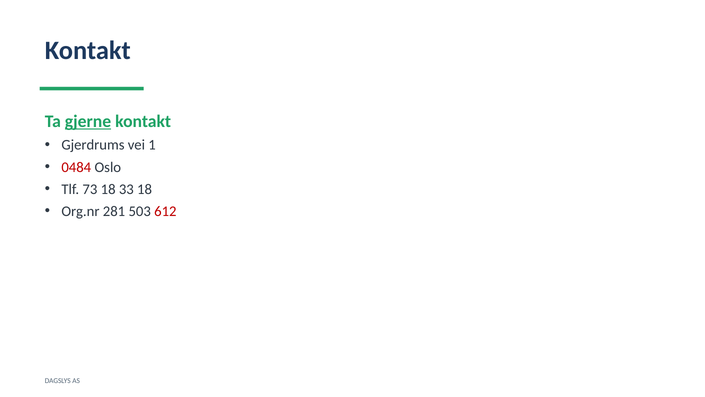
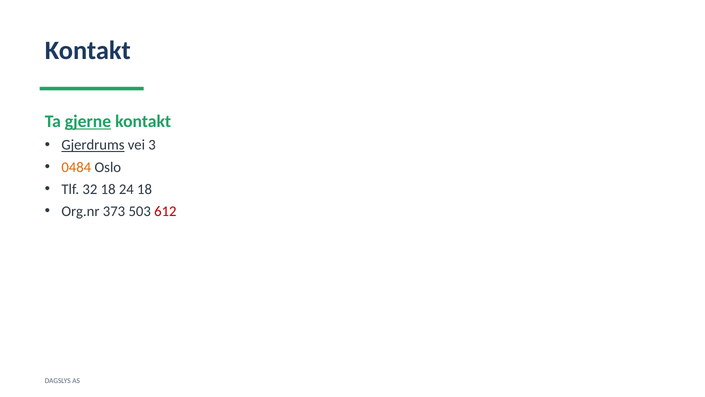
Gjerdrums underline: none -> present
1: 1 -> 3
0484 colour: red -> orange
73: 73 -> 32
33: 33 -> 24
281: 281 -> 373
